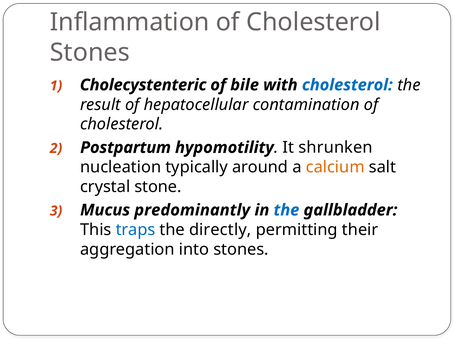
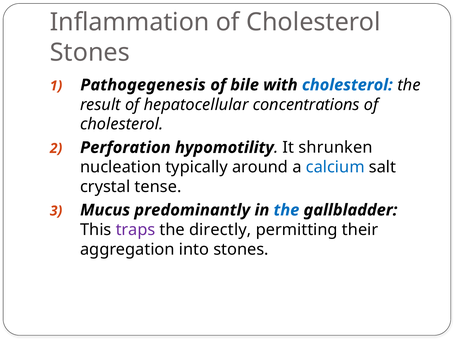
Cholecystenteric: Cholecystenteric -> Pathogegenesis
contamination: contamination -> concentrations
Postpartum: Postpartum -> Perforation
calcium colour: orange -> blue
stone: stone -> tense
traps colour: blue -> purple
